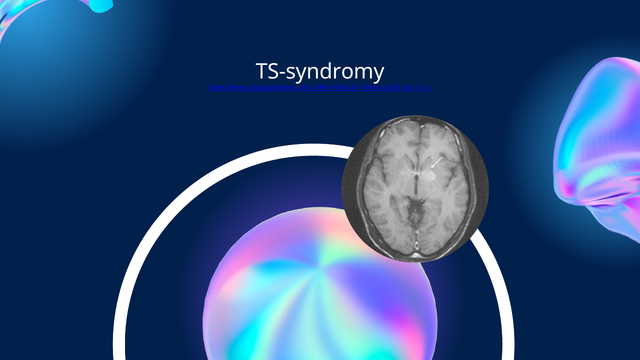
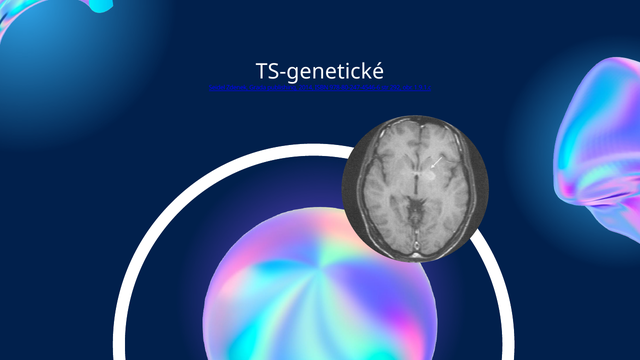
TS-syndromy: TS-syndromy -> TS-genetické
